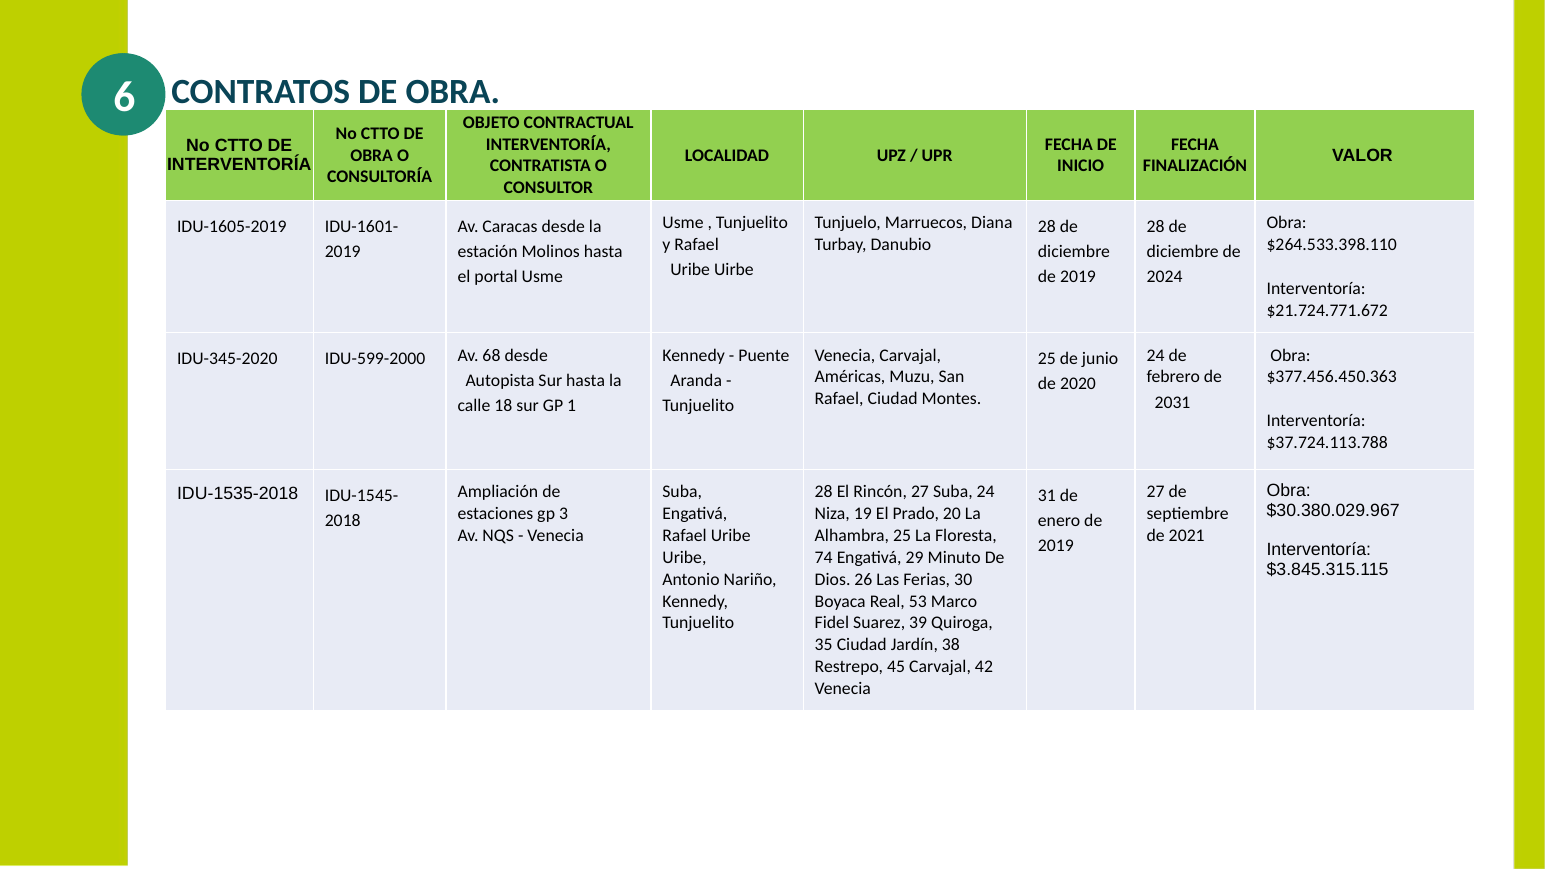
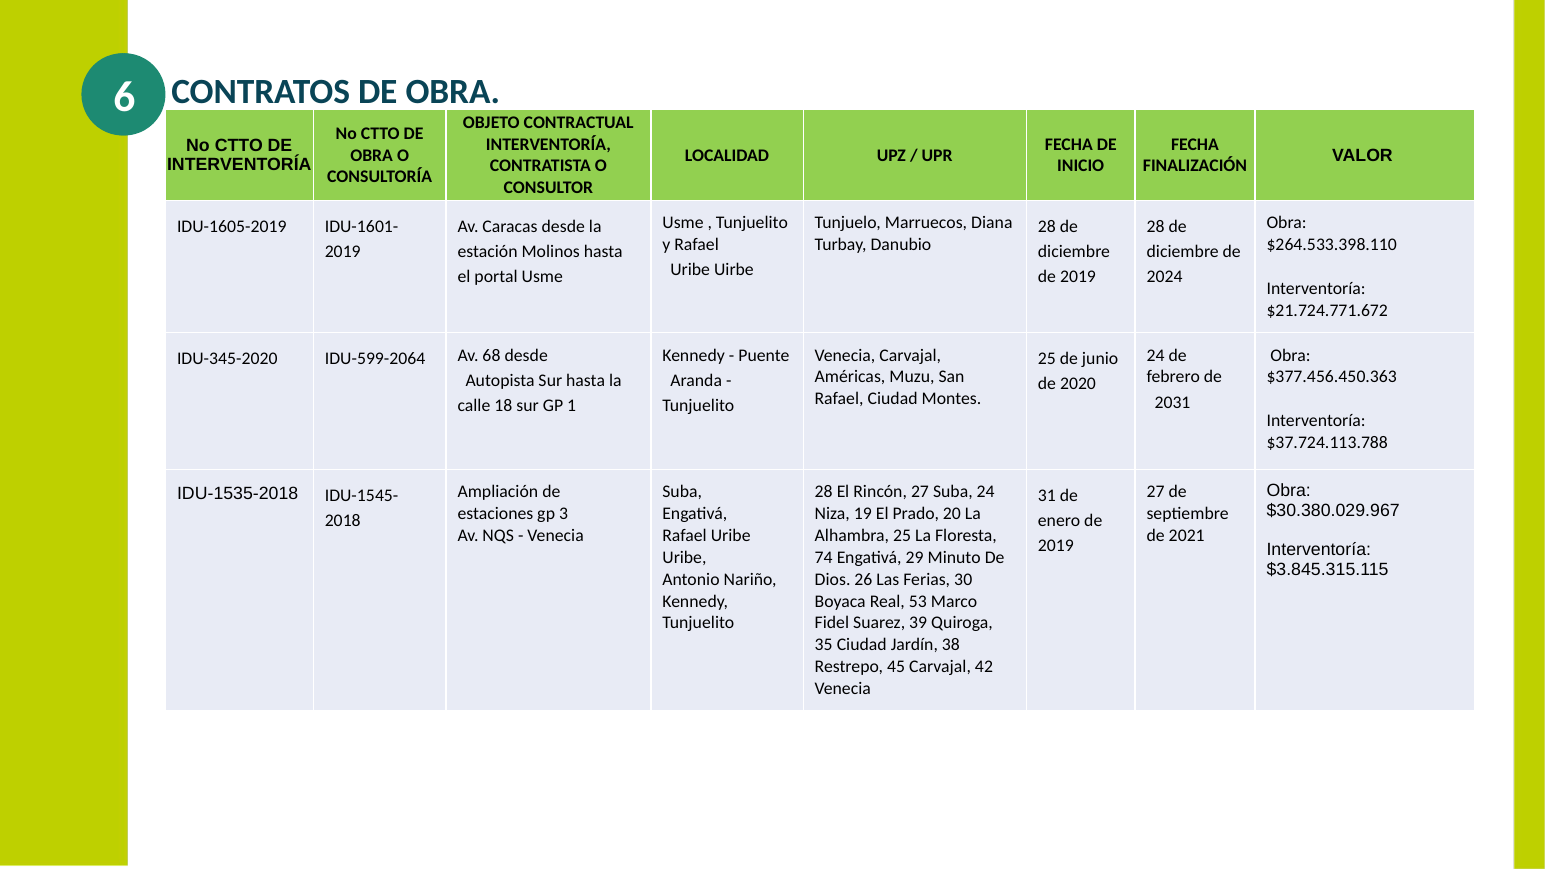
IDU-599-2000: IDU-599-2000 -> IDU-599-2064
